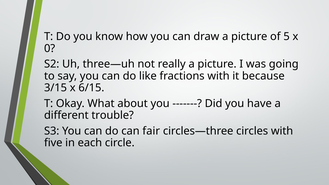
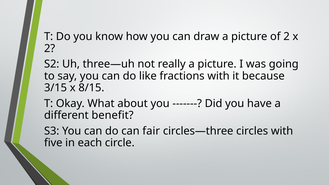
of 5: 5 -> 2
0 at (50, 48): 0 -> 2
6/15: 6/15 -> 8/15
trouble: trouble -> benefit
